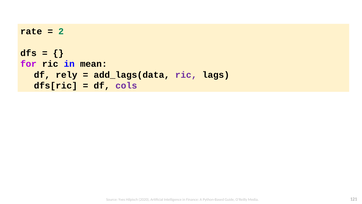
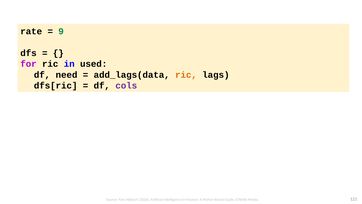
2: 2 -> 9
mean: mean -> used
rely: rely -> need
ric at (186, 75) colour: purple -> orange
